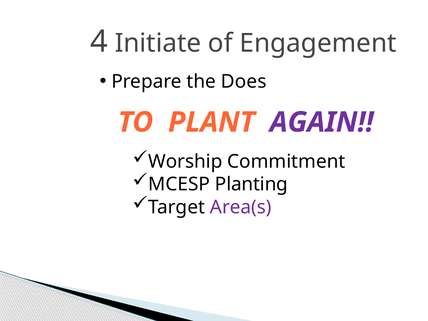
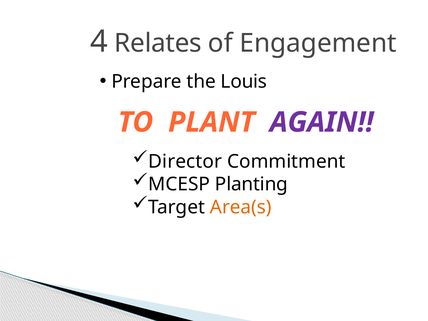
Initiate: Initiate -> Relates
Does: Does -> Louis
Worship: Worship -> Director
Area(s colour: purple -> orange
